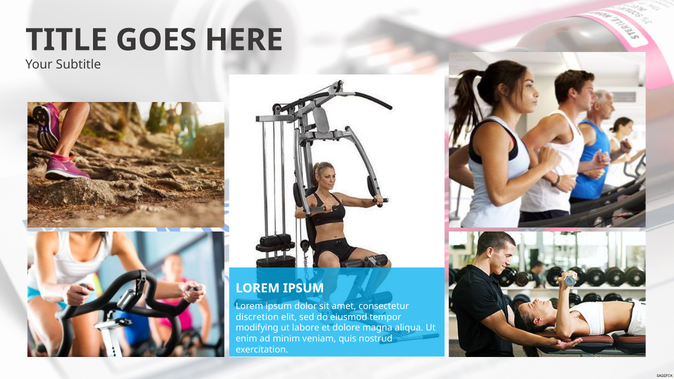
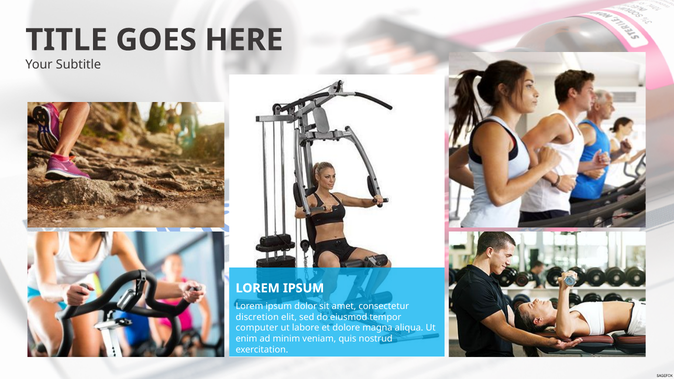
modifying: modifying -> computer
